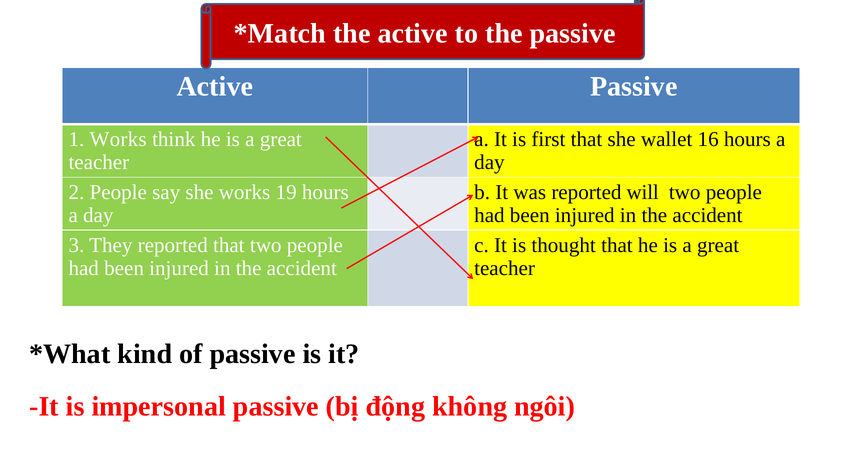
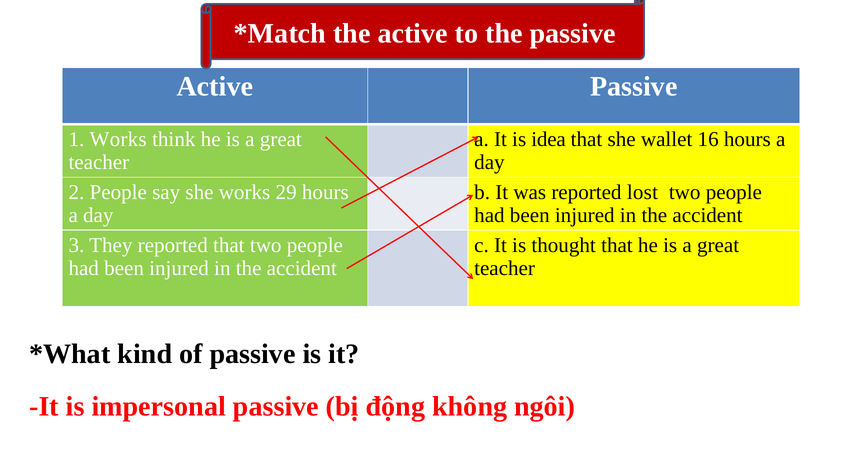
first: first -> idea
19: 19 -> 29
will: will -> lost
